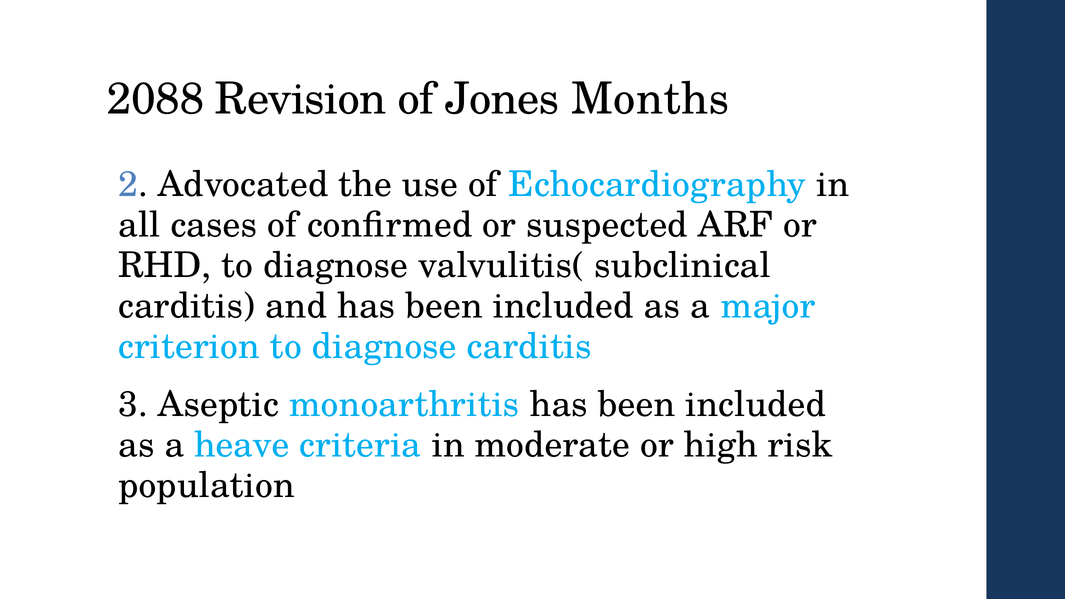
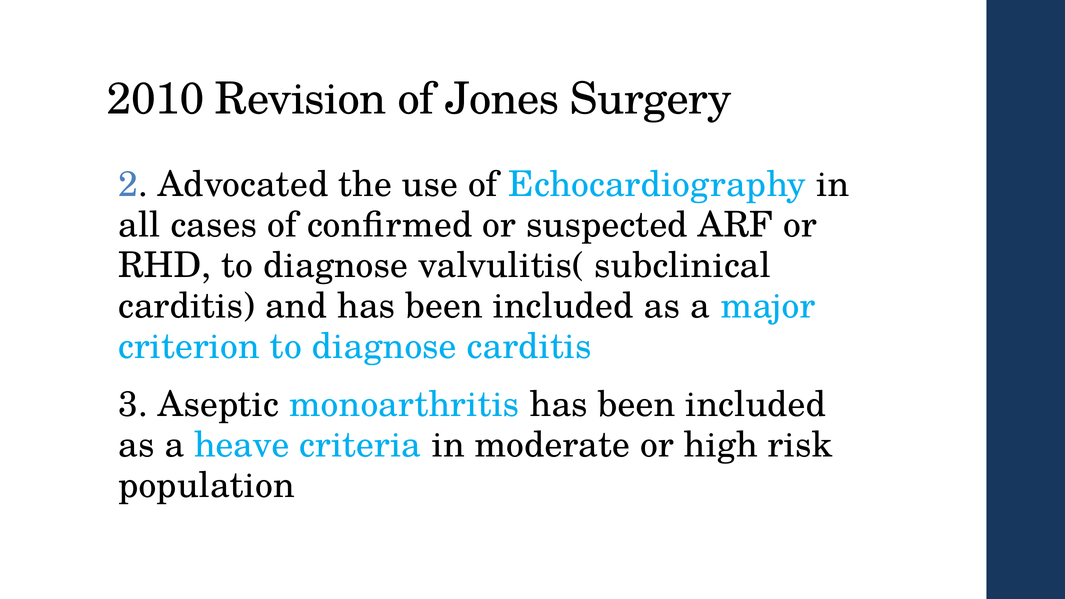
2088: 2088 -> 2010
Months: Months -> Surgery
